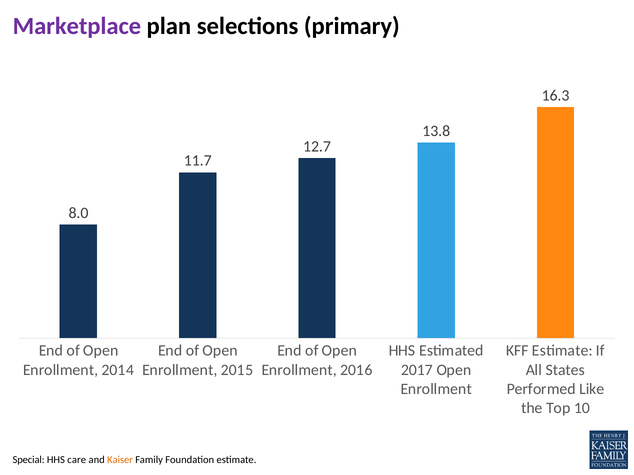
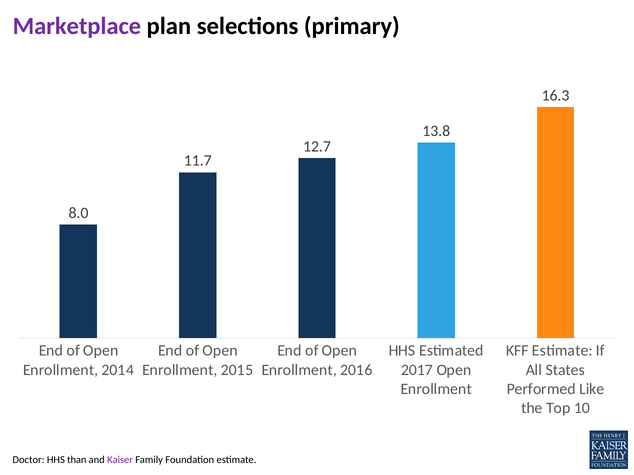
Special: Special -> Doctor
care: care -> than
Kaiser colour: orange -> purple
